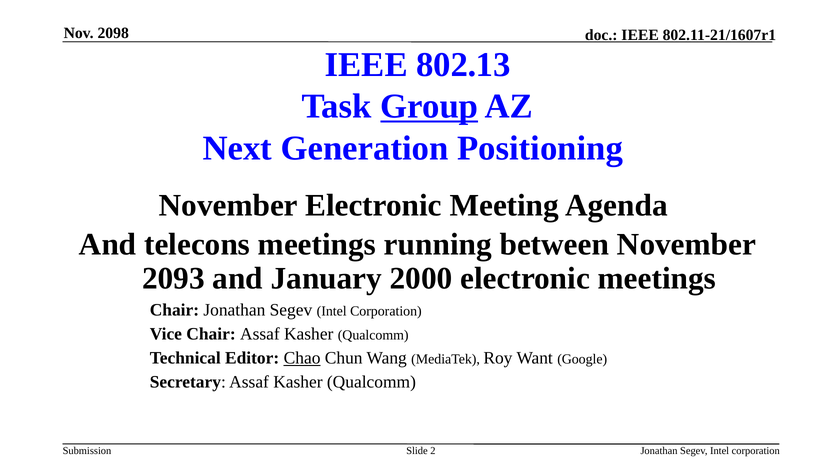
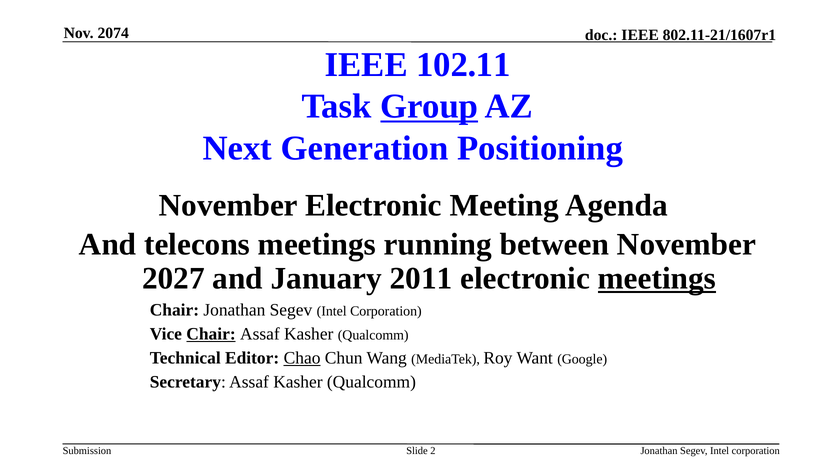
2098: 2098 -> 2074
802.13: 802.13 -> 102.11
2093: 2093 -> 2027
2000: 2000 -> 2011
meetings at (657, 278) underline: none -> present
Chair at (211, 334) underline: none -> present
